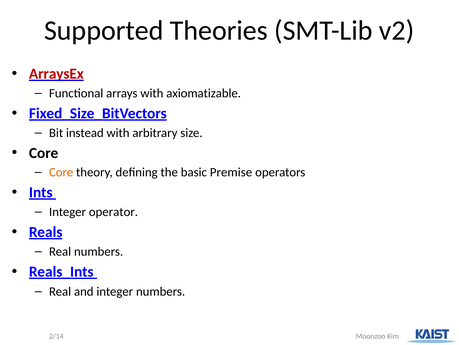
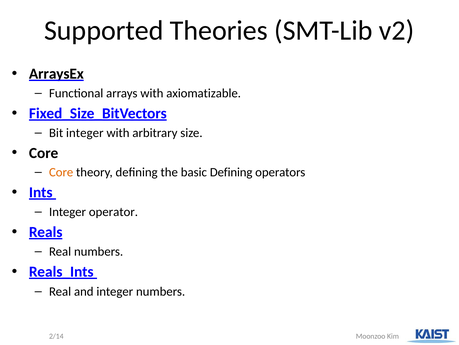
ArraysEx colour: red -> black
Bit instead: instead -> integer
basic Premise: Premise -> Defining
